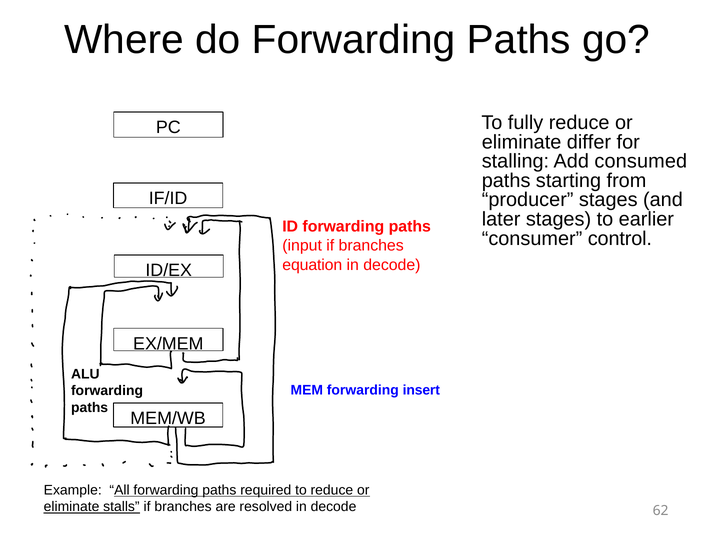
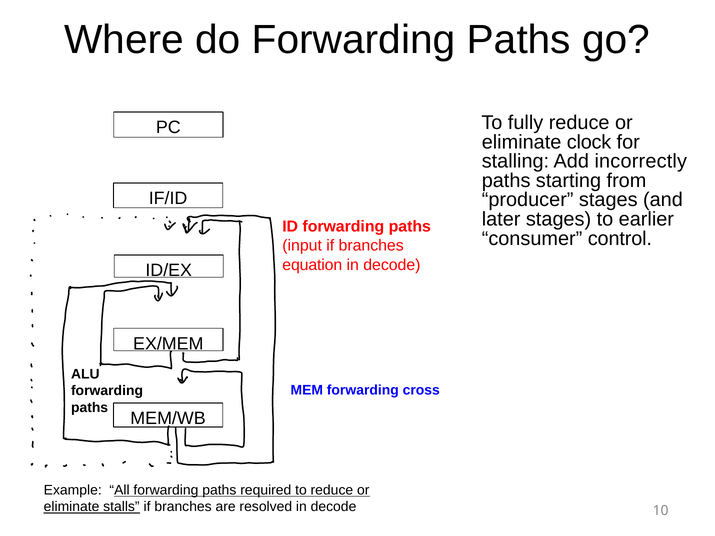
differ: differ -> clock
consumed: consumed -> incorrectly
insert: insert -> cross
62: 62 -> 10
